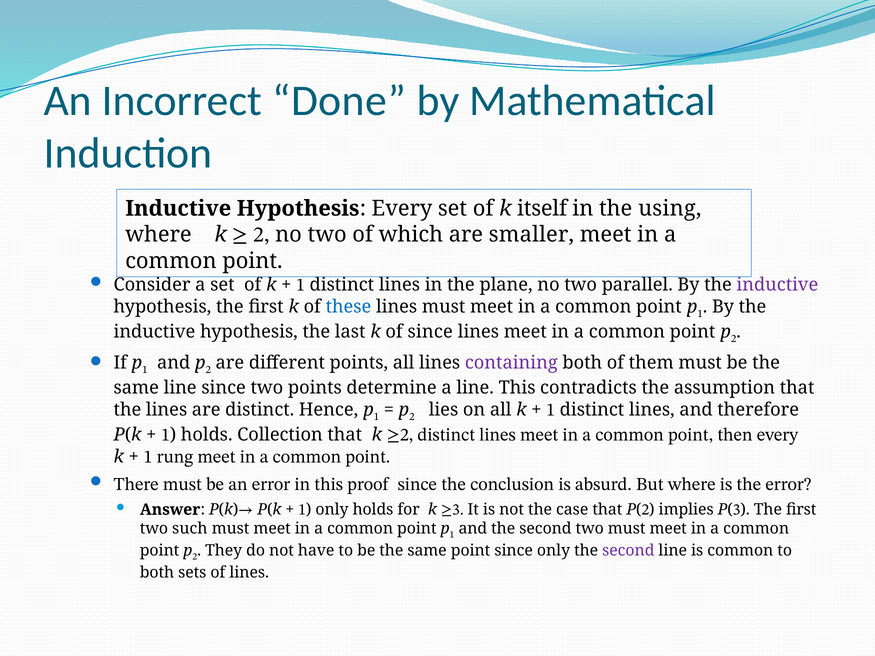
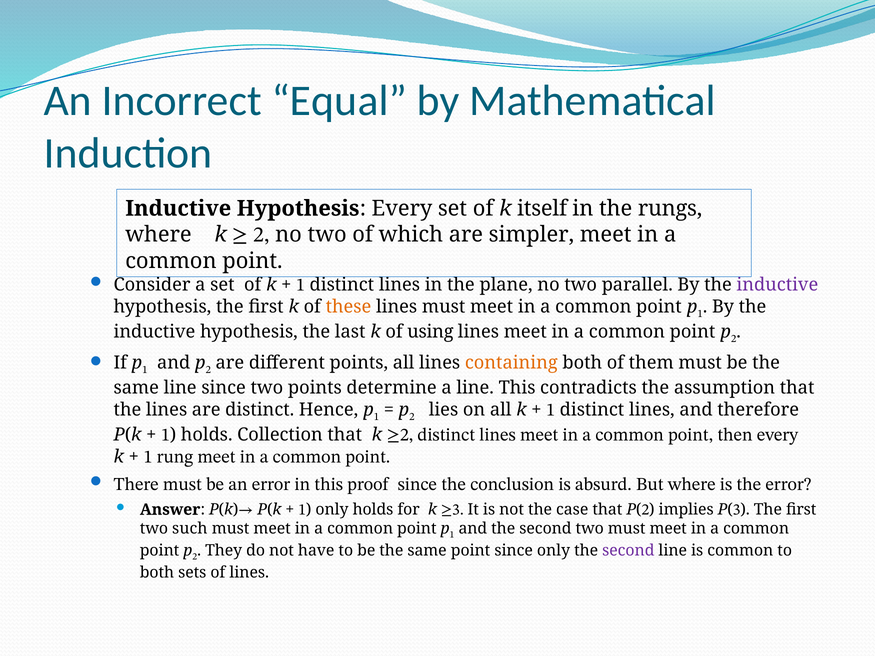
Done: Done -> Equal
using: using -> rungs
smaller: smaller -> simpler
these colour: blue -> orange
of since: since -> using
containing colour: purple -> orange
